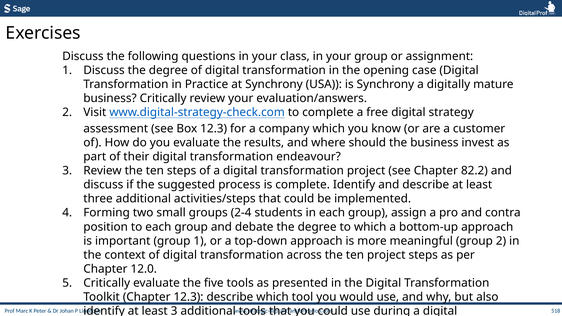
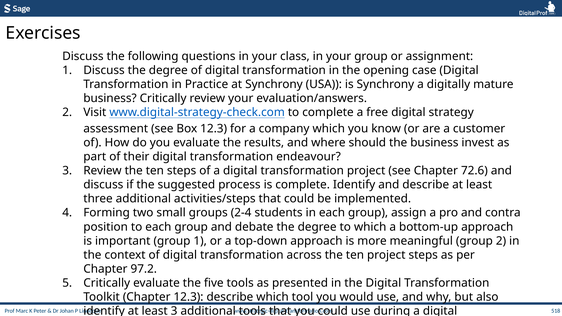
82.2: 82.2 -> 72.6
12.0: 12.0 -> 97.2
